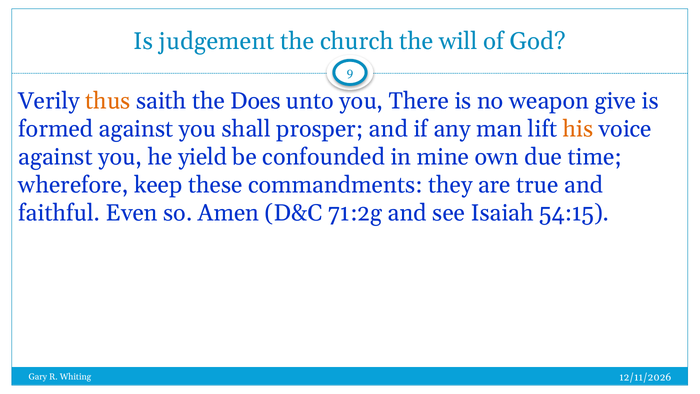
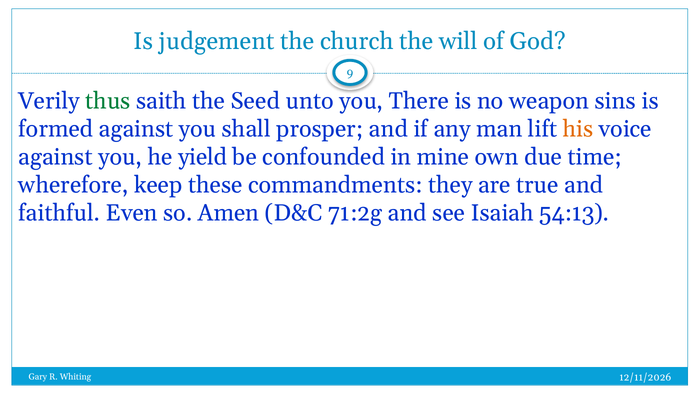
thus colour: orange -> green
Does: Does -> Seed
give: give -> sins
54:15: 54:15 -> 54:13
